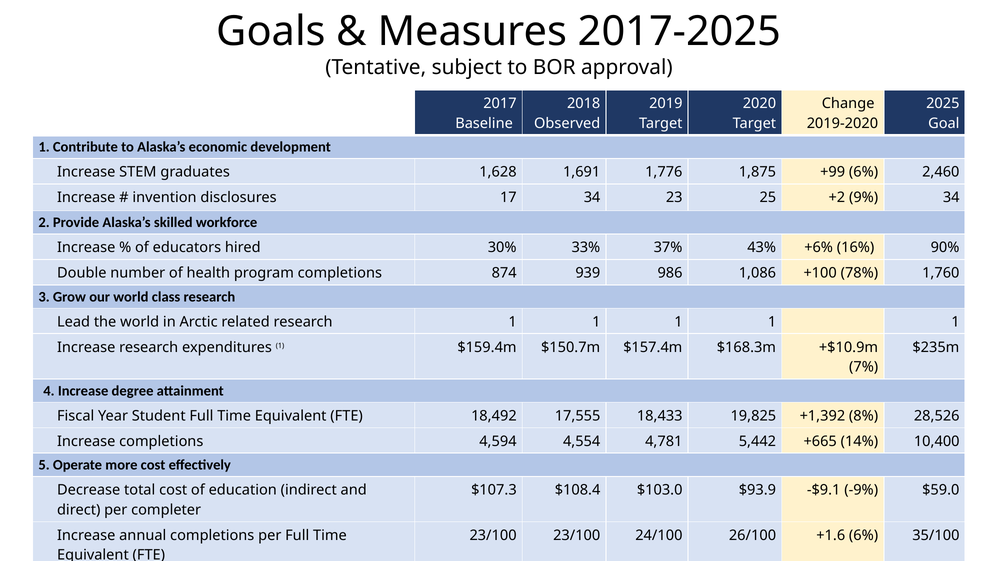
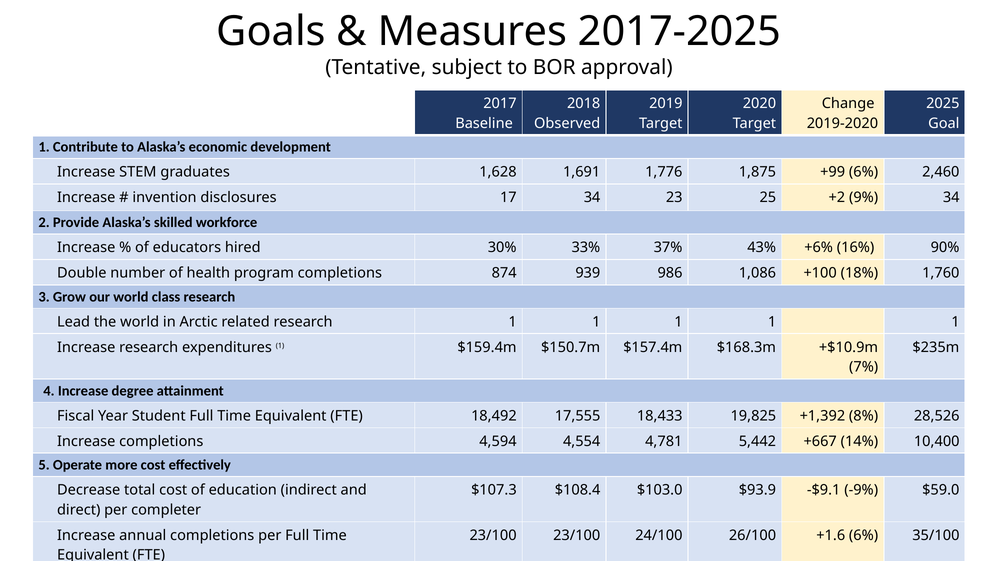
78%: 78% -> 18%
+665: +665 -> +667
